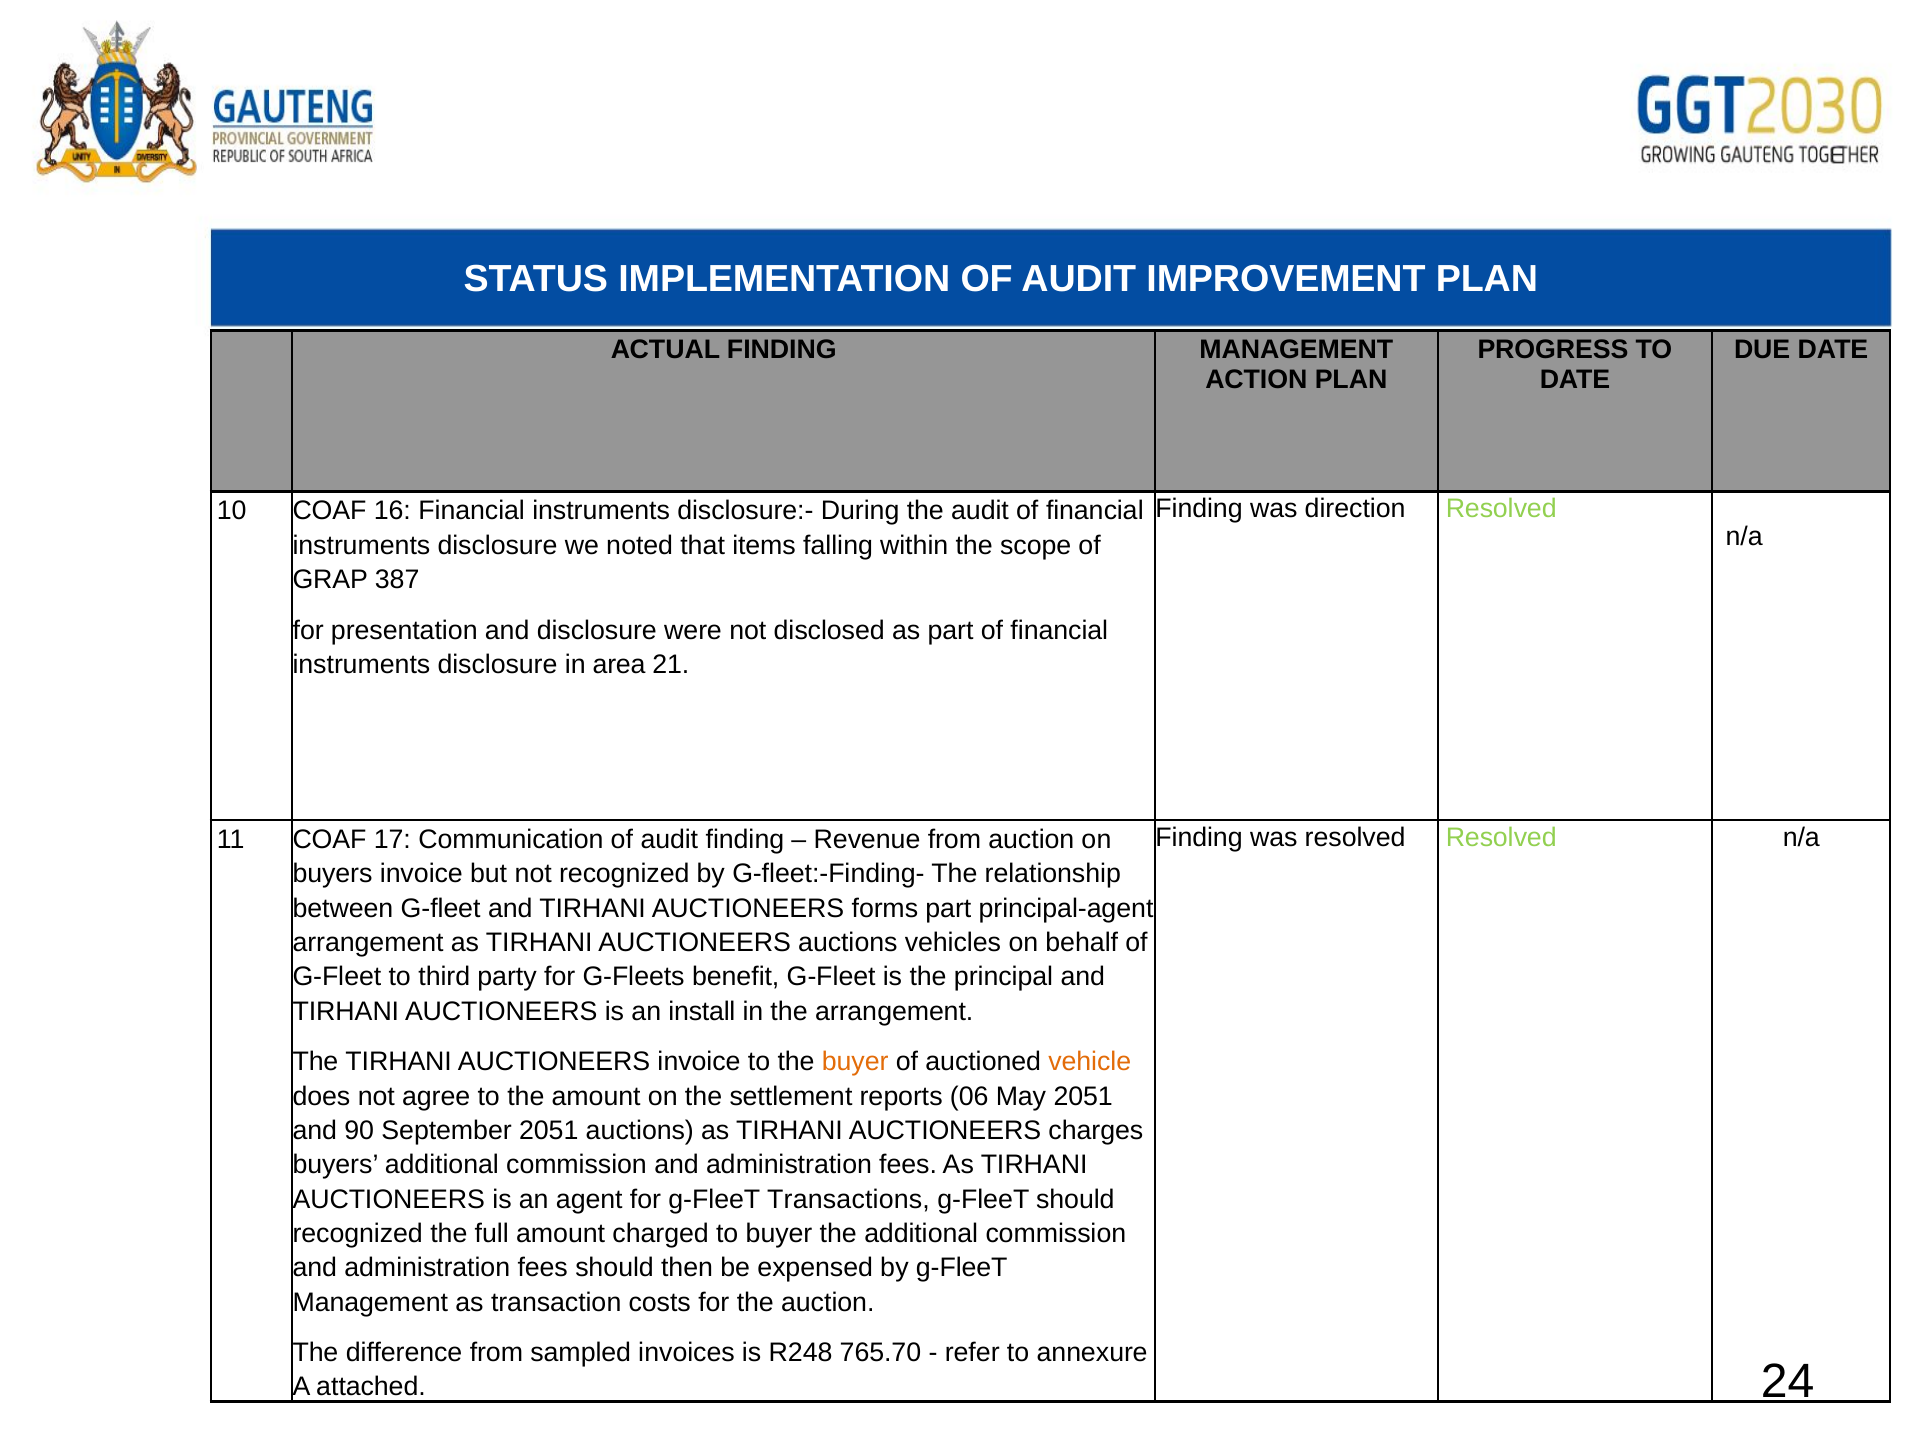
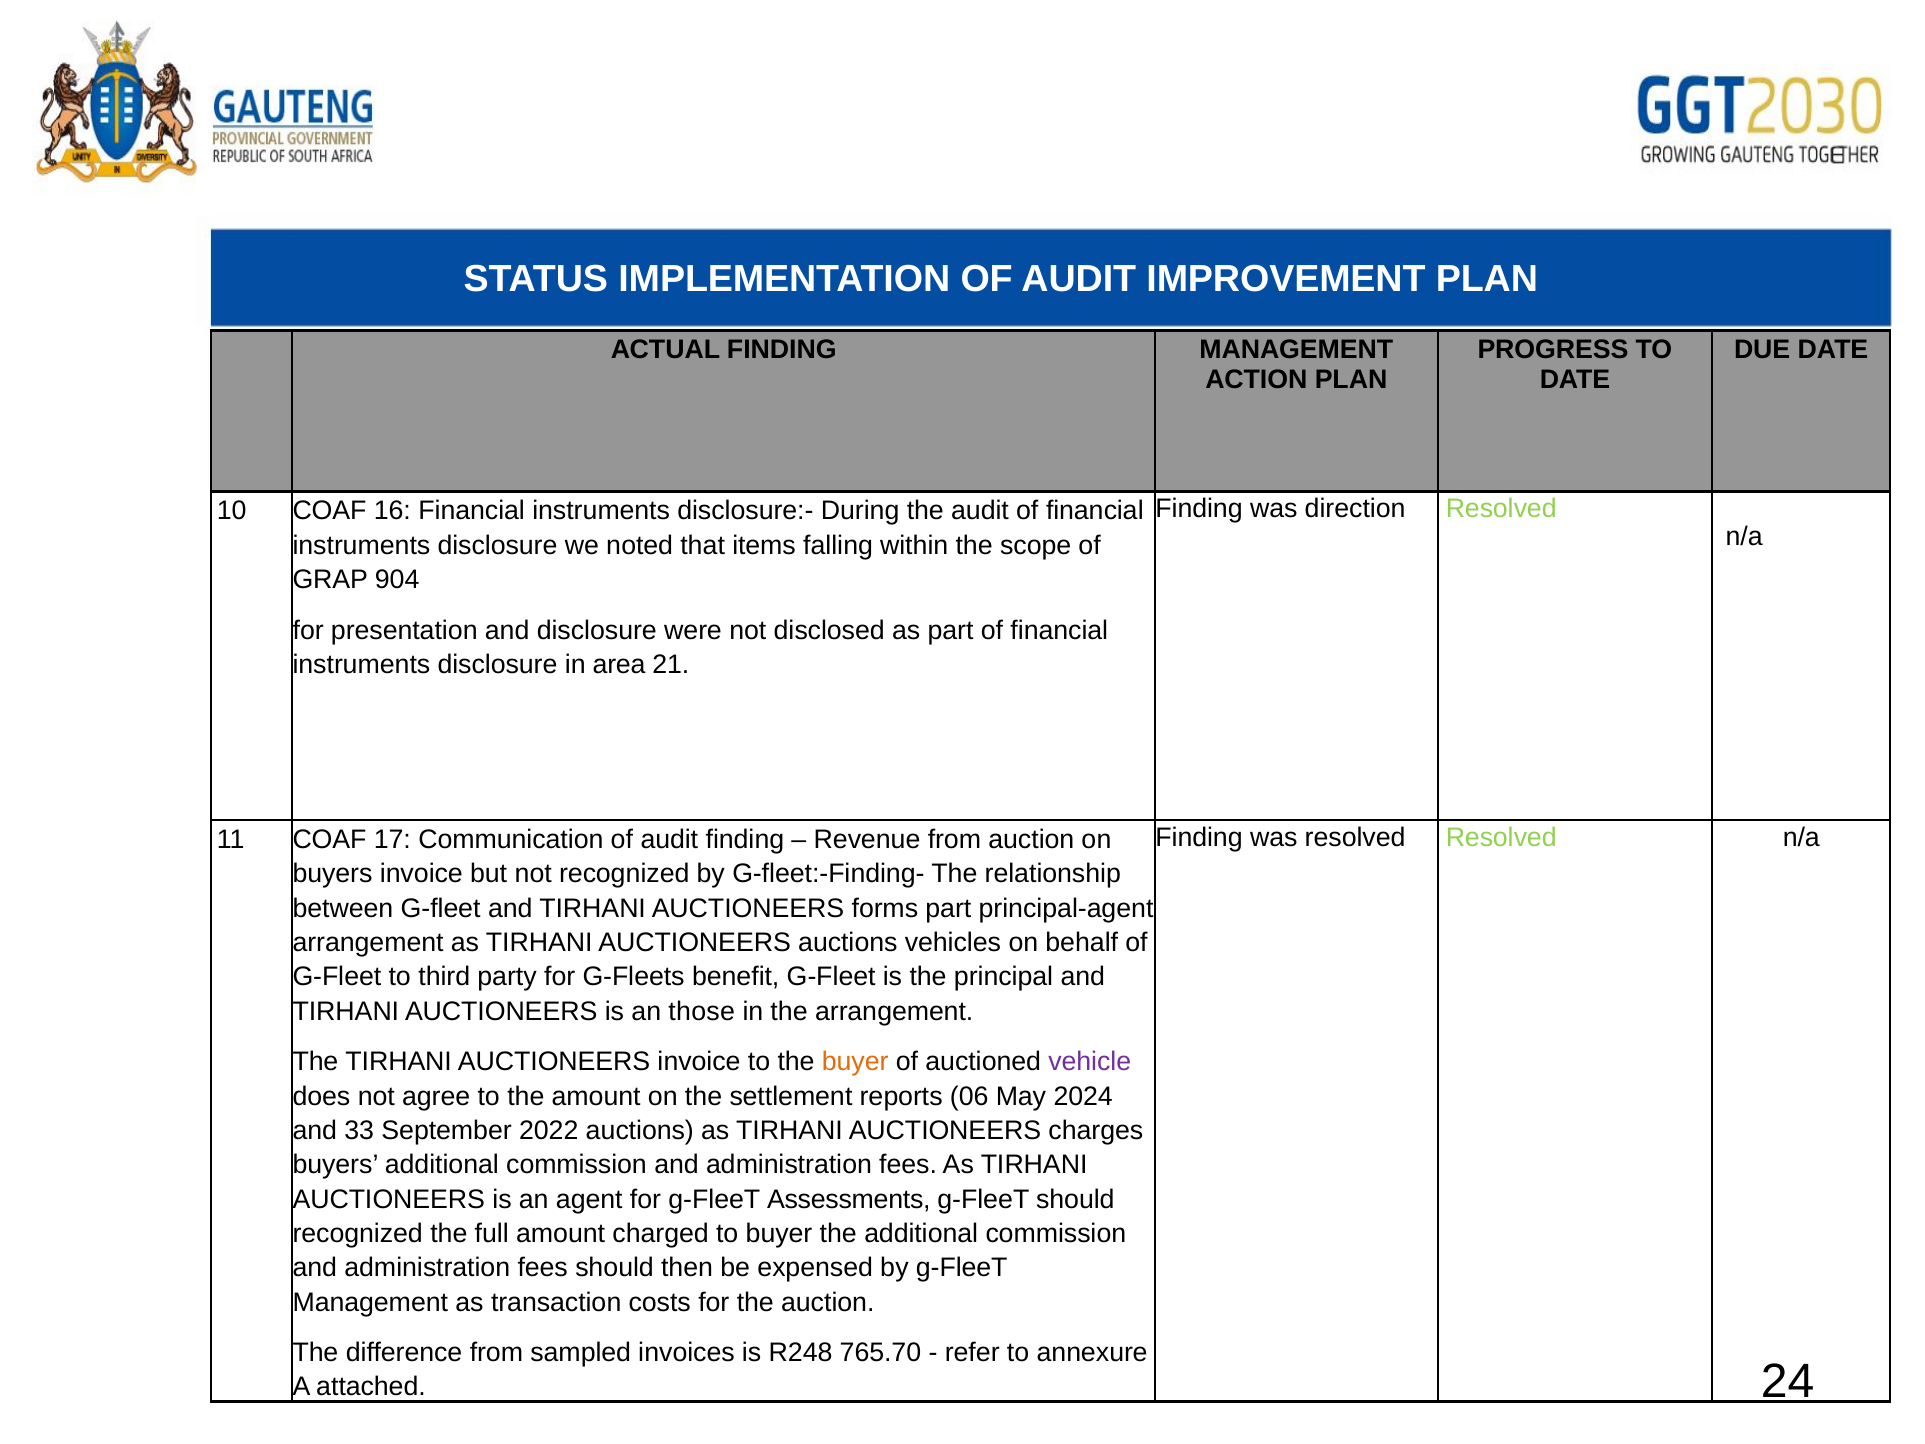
387: 387 -> 904
install: install -> those
vehicle colour: orange -> purple
May 2051: 2051 -> 2024
90: 90 -> 33
September 2051: 2051 -> 2022
Transactions: Transactions -> Assessments
